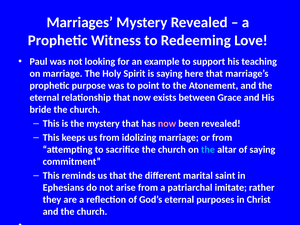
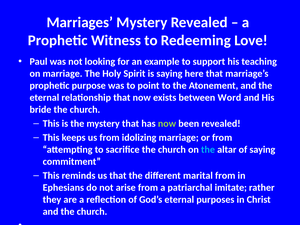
Grace: Grace -> Word
now at (167, 124) colour: pink -> light green
marital saint: saint -> from
